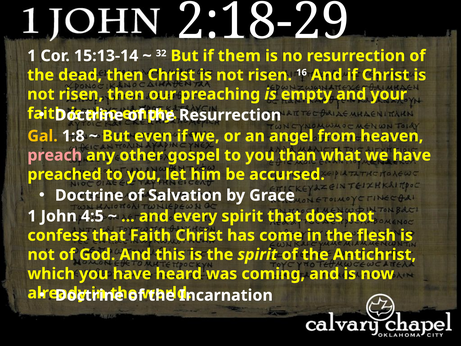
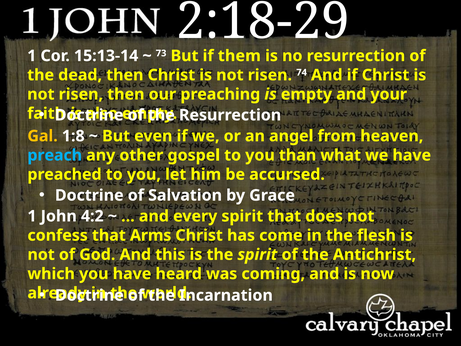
32: 32 -> 73
16: 16 -> 74
preach colour: pink -> light blue
4:5: 4:5 -> 4:2
that Faith: Faith -> Arms
